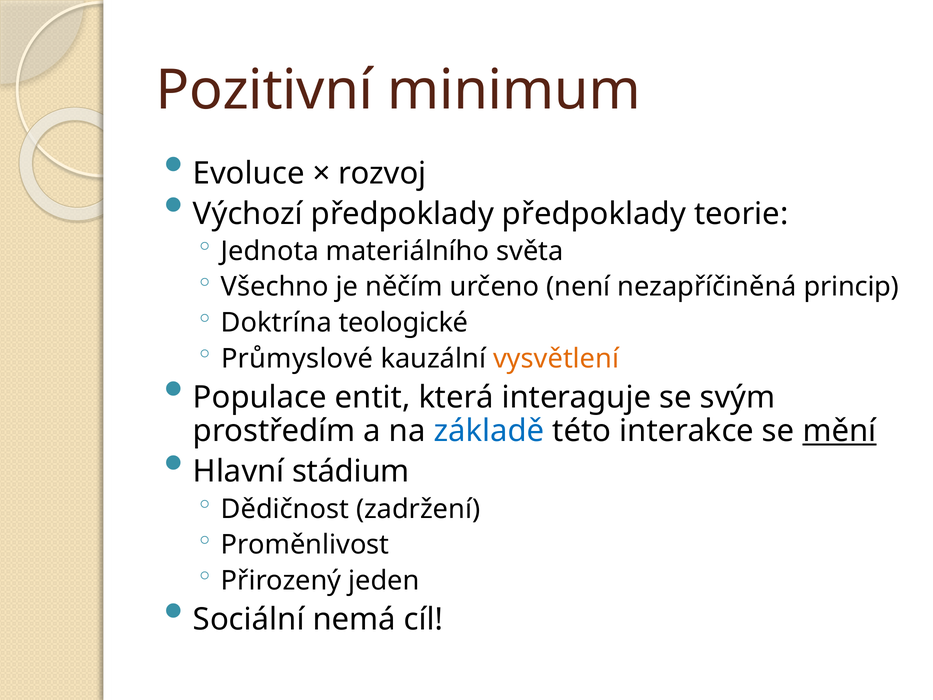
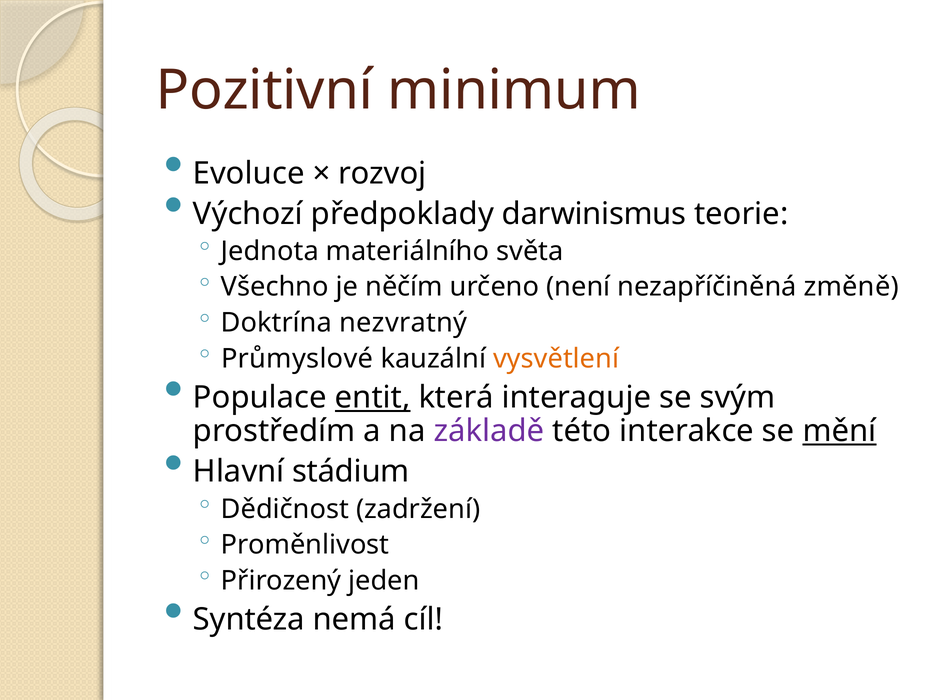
předpoklady předpoklady: předpoklady -> darwinismus
princip: princip -> změně
teologické: teologické -> nezvratný
entit underline: none -> present
základě colour: blue -> purple
Sociální: Sociální -> Syntéza
